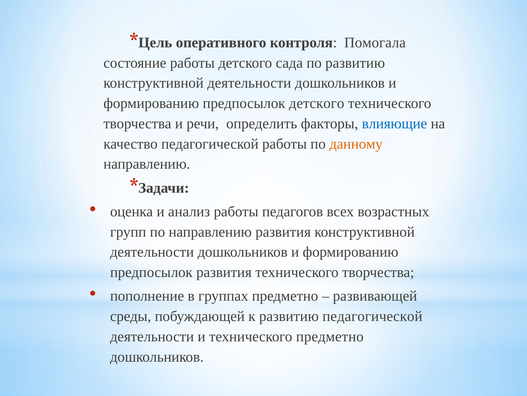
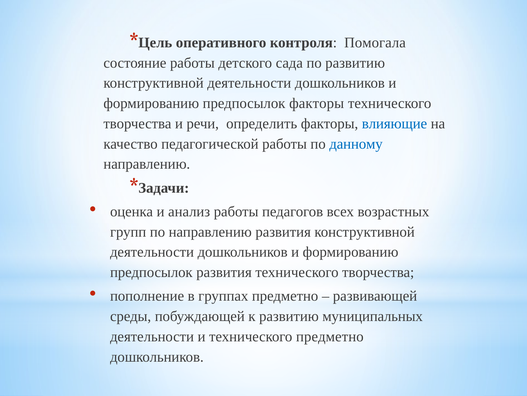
предпосылок детского: детского -> факторы
данному colour: orange -> blue
развитию педагогической: педагогической -> муниципальных
